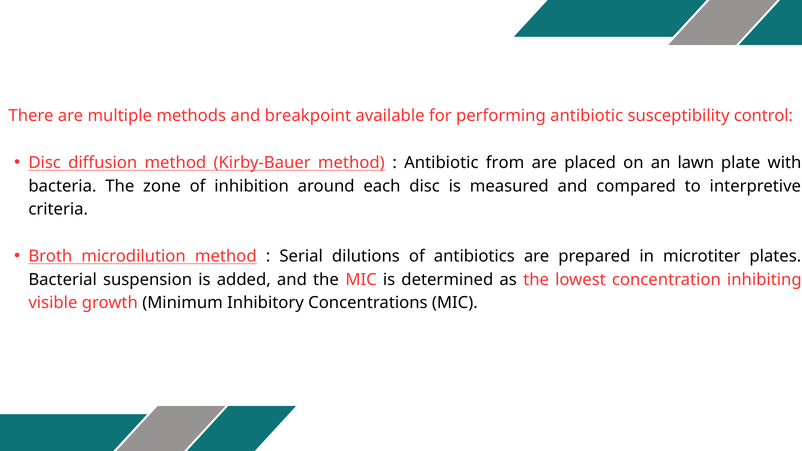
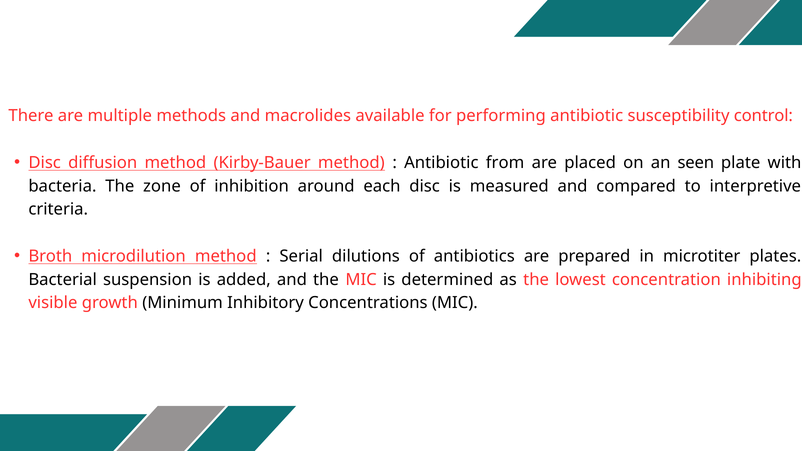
breakpoint: breakpoint -> macrolides
lawn: lawn -> seen
